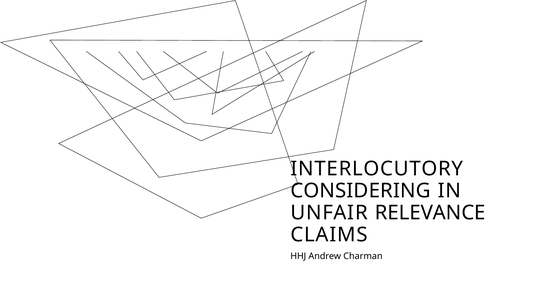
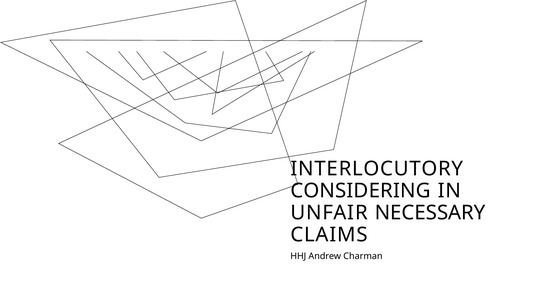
RELEVANCE: RELEVANCE -> NECESSARY
